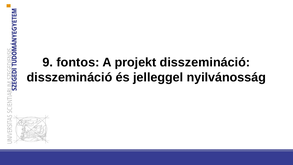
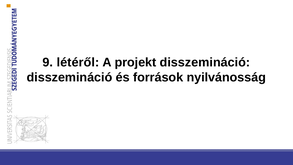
fontos: fontos -> létéről
jelleggel: jelleggel -> források
